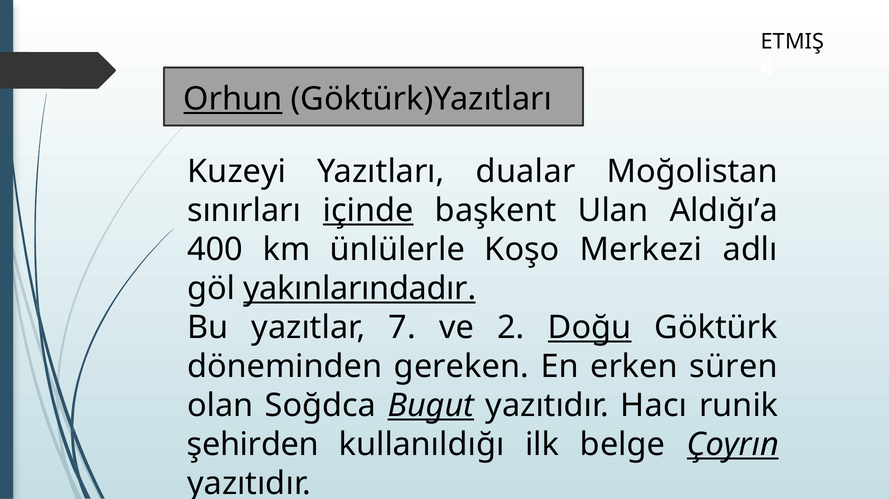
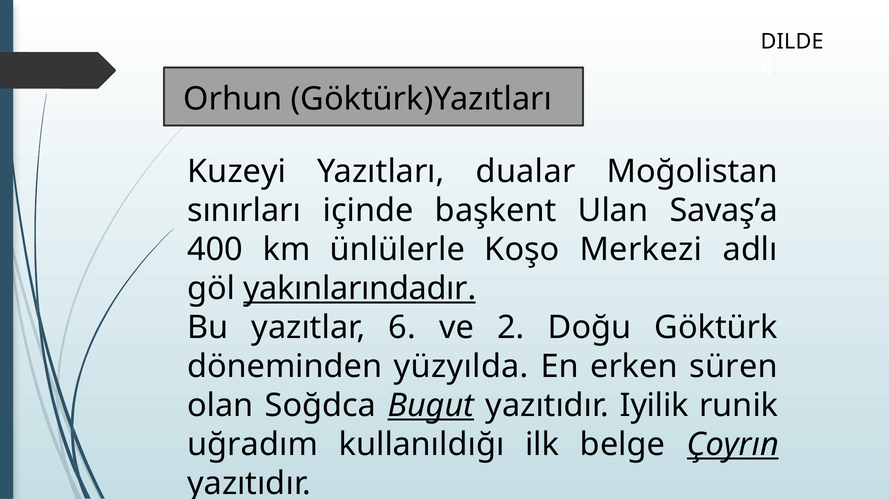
ETMIŞ: ETMIŞ -> DILDE
Orhun underline: present -> none
içinde underline: present -> none
Aldığı’a: Aldığı’a -> Savaş’a
7: 7 -> 6
Doğu underline: present -> none
gereken: gereken -> yüzyılda
Hacı: Hacı -> Iyilik
şehirden: şehirden -> uğradım
